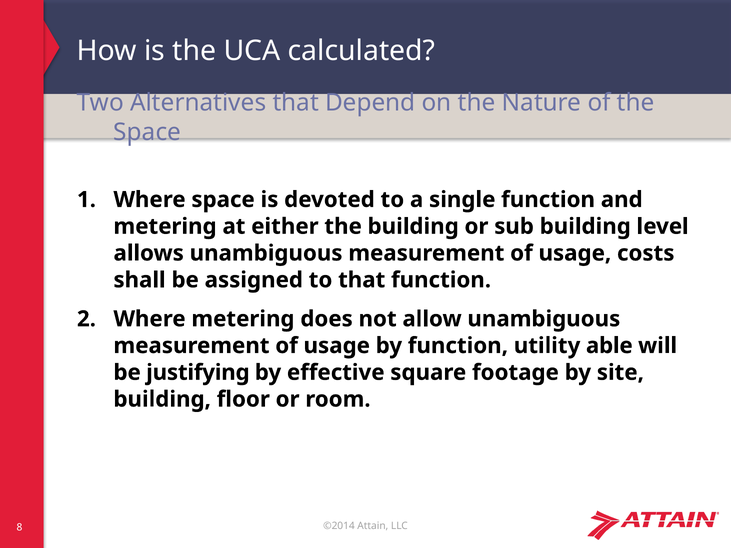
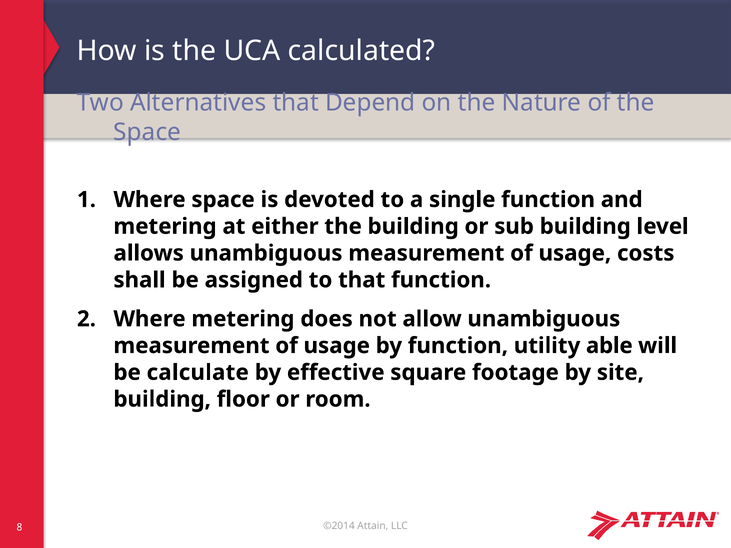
justifying: justifying -> calculate
